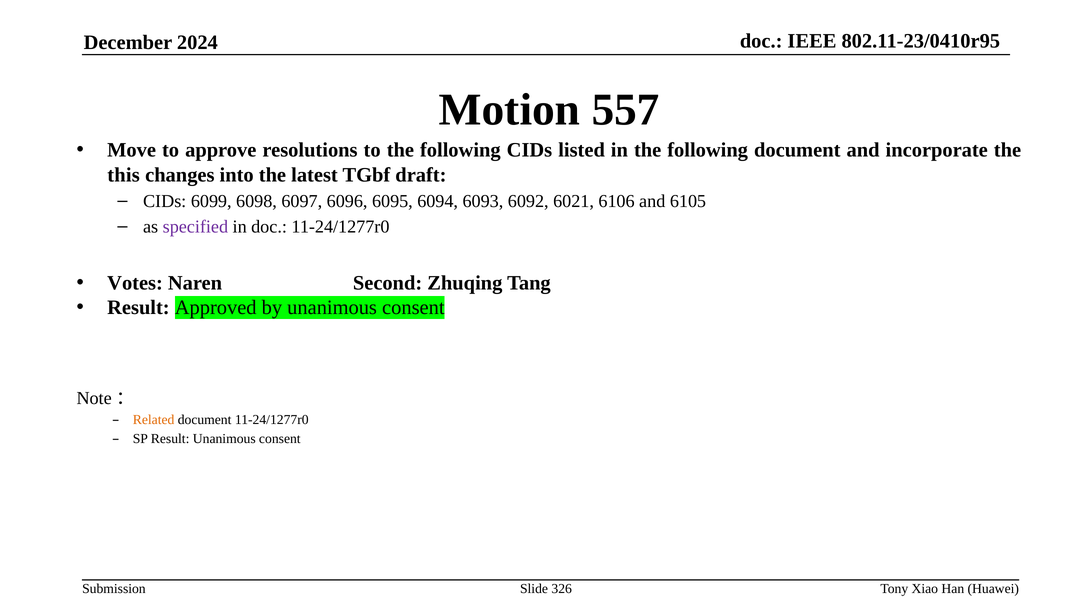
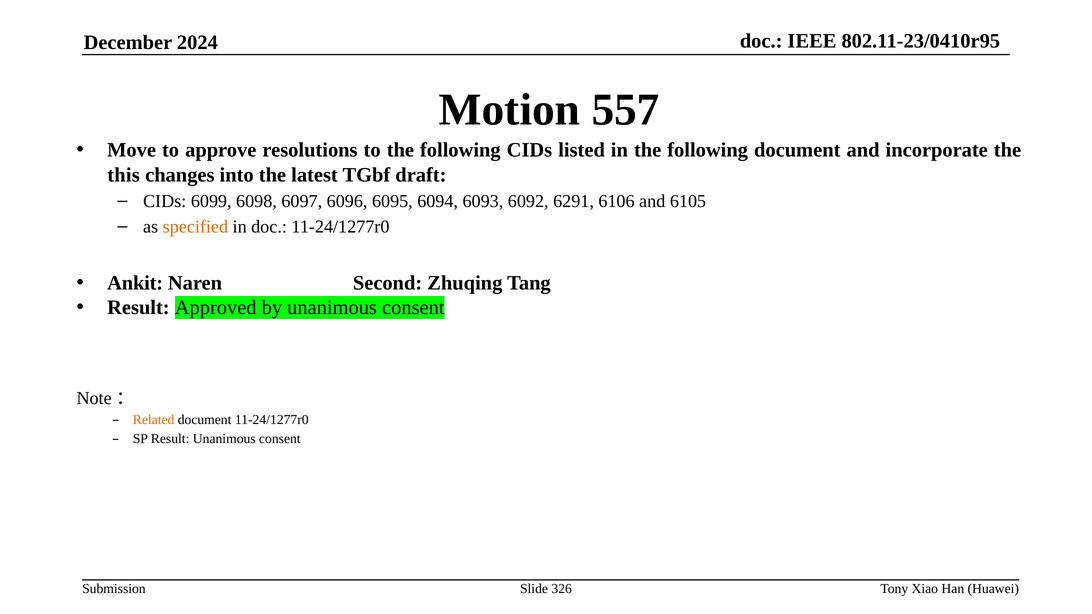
6021: 6021 -> 6291
specified colour: purple -> orange
Votes: Votes -> Ankit
